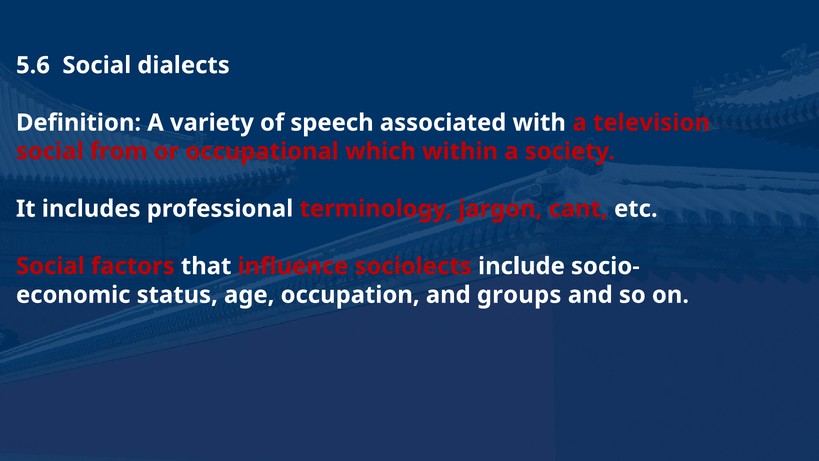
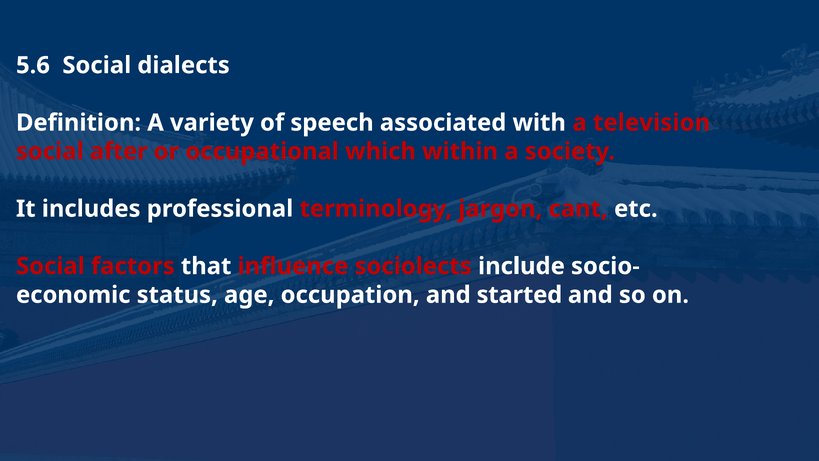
from: from -> after
groups: groups -> started
